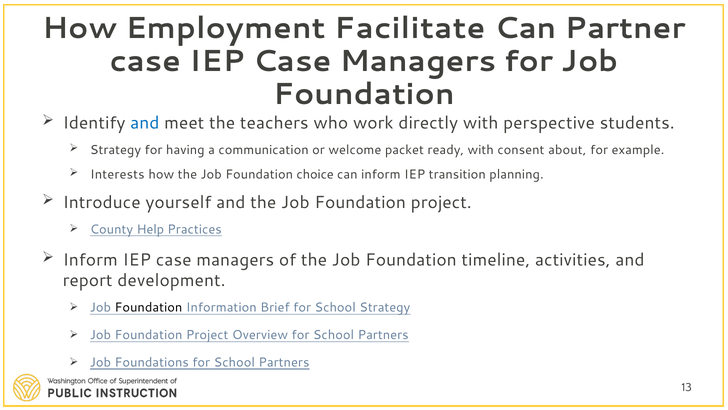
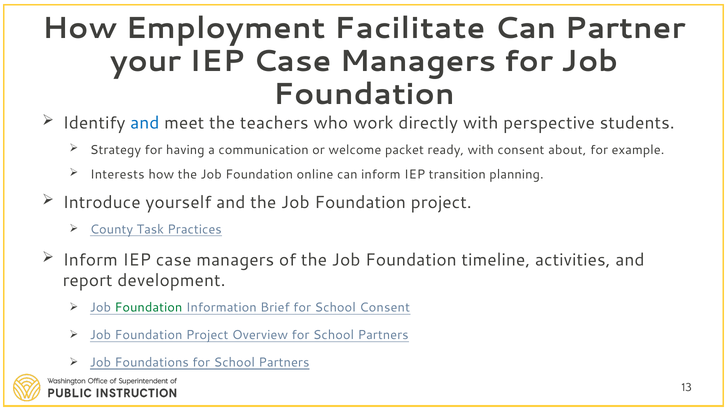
case at (145, 61): case -> your
choice: choice -> online
Help: Help -> Task
Foundation at (148, 307) colour: black -> green
School Strategy: Strategy -> Consent
